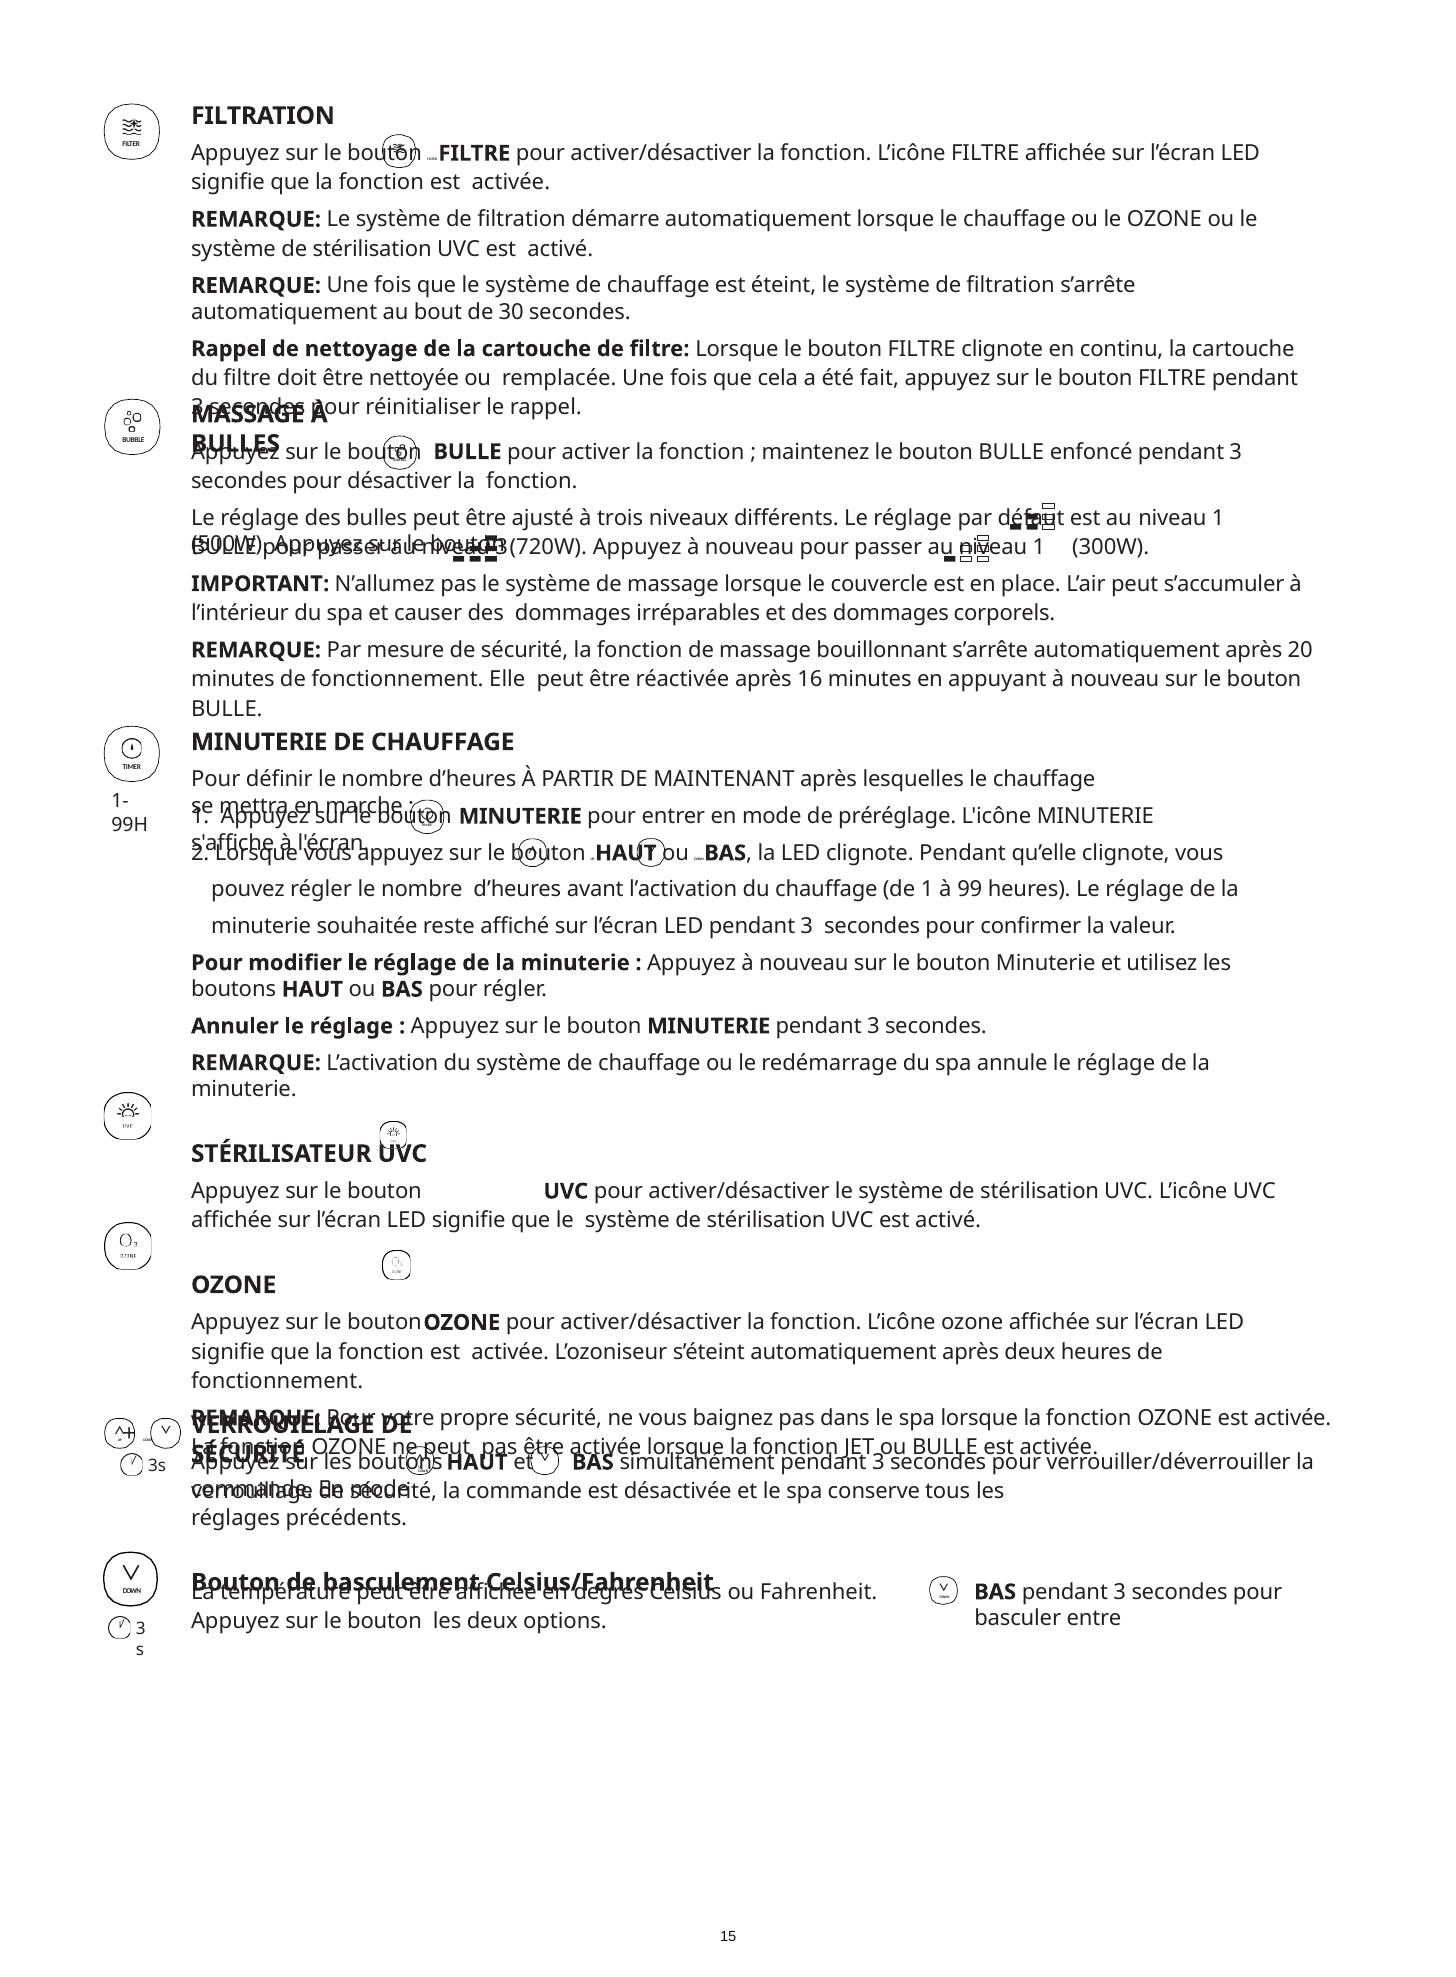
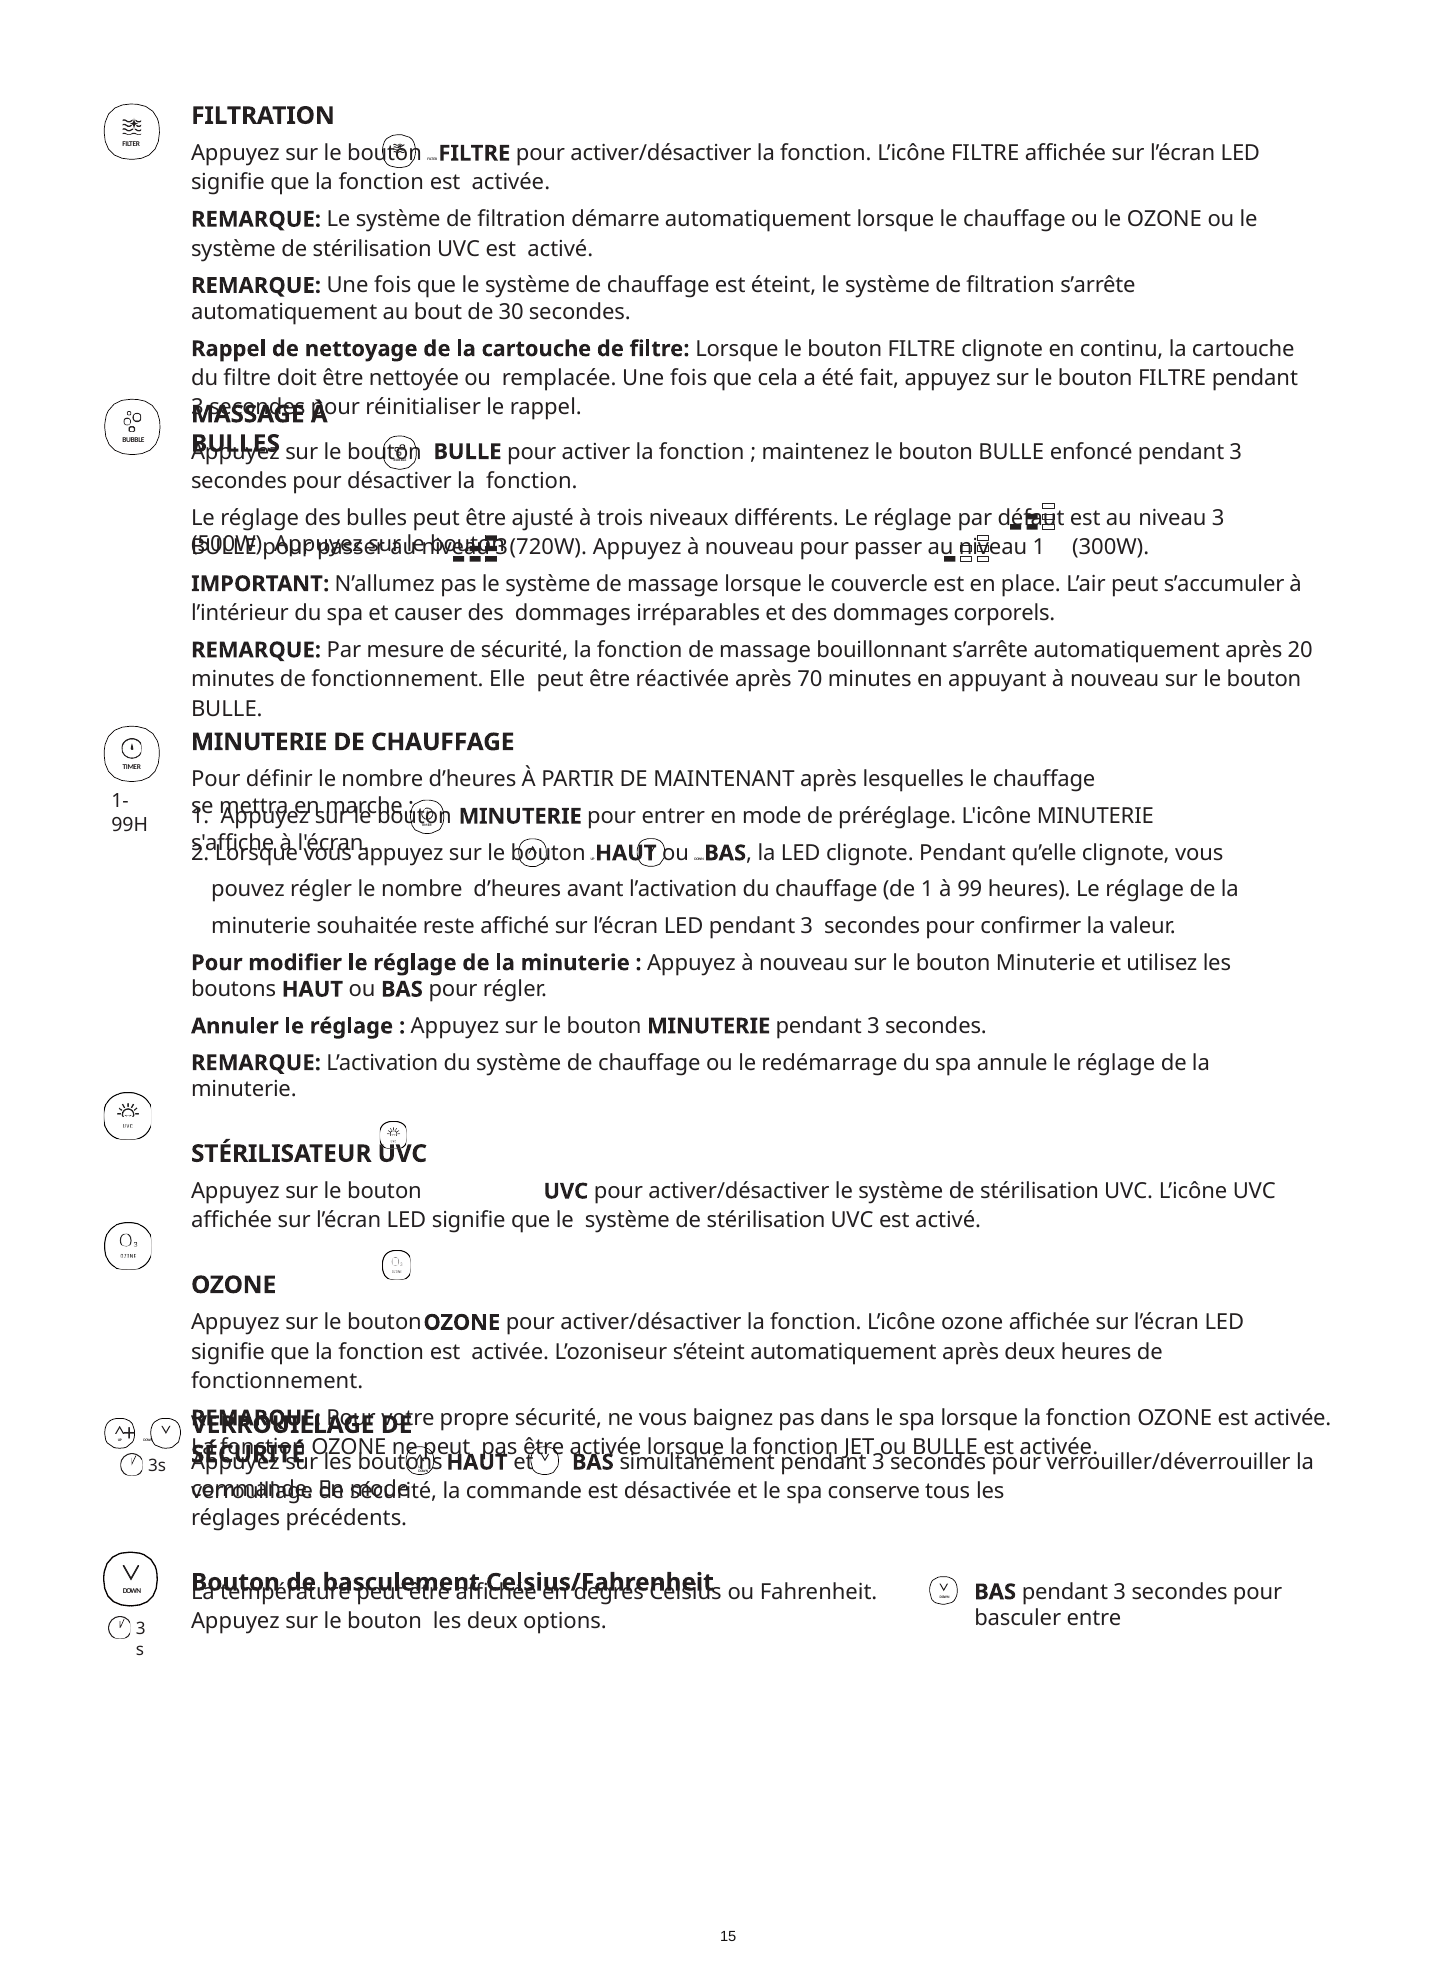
est au niveau 1: 1 -> 3
16: 16 -> 70
